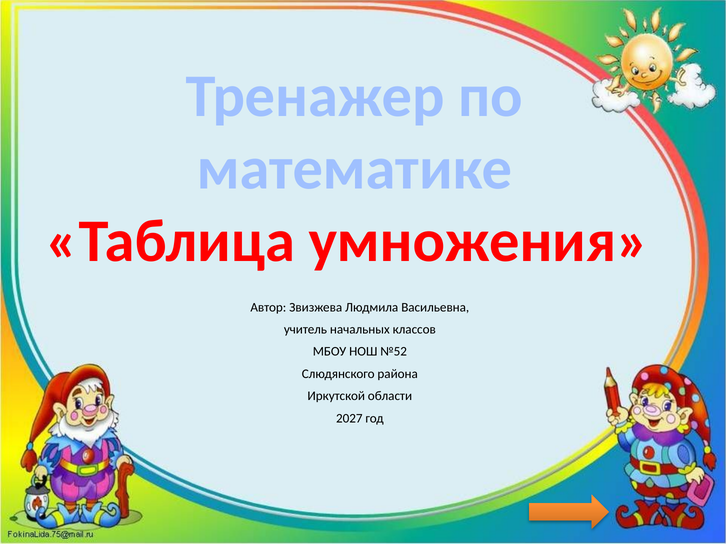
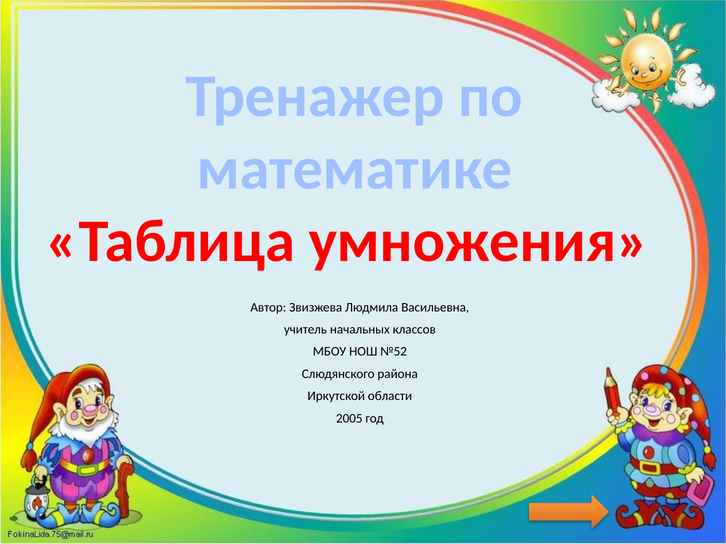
2027: 2027 -> 2005
